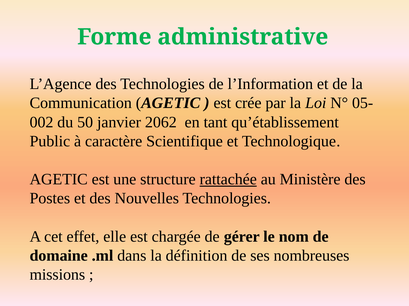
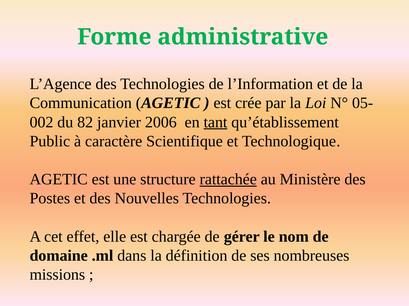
50: 50 -> 82
2062: 2062 -> 2006
tant underline: none -> present
